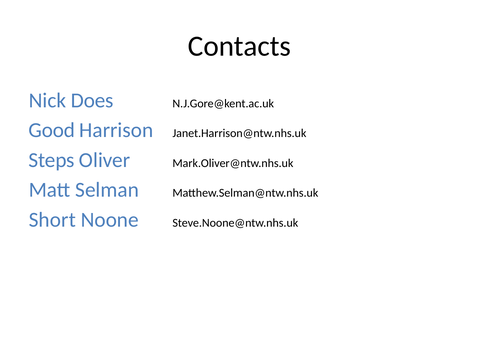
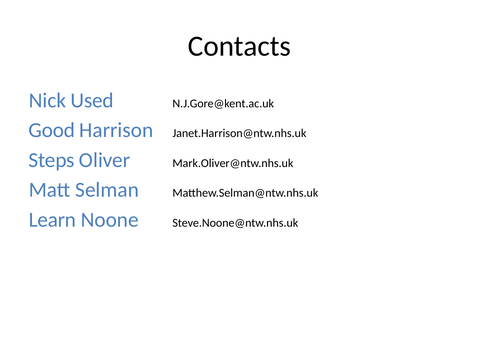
Does: Does -> Used
Short: Short -> Learn
